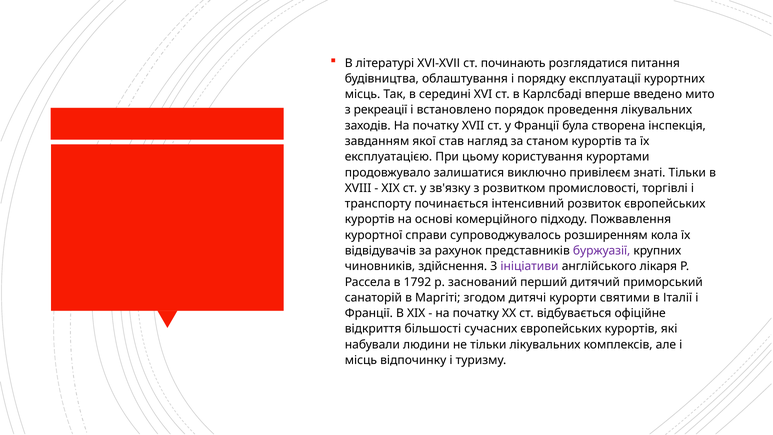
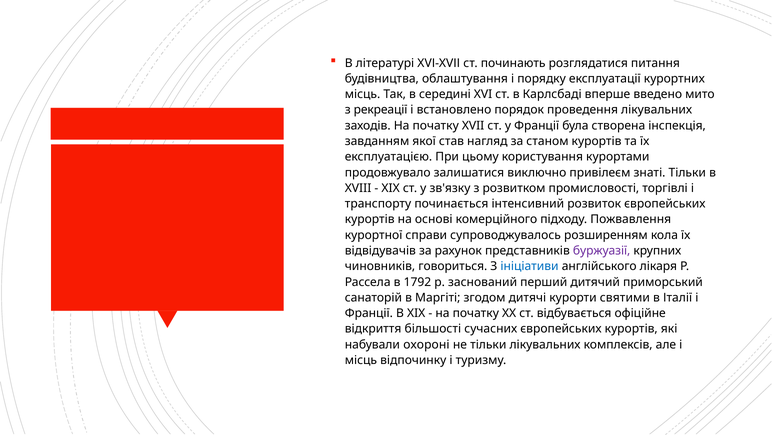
здійснення: здійснення -> говориться
ініціативи colour: purple -> blue
людини: людини -> охороні
